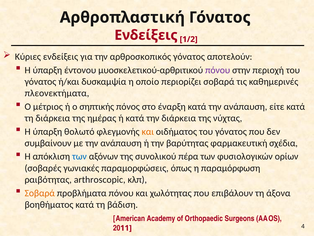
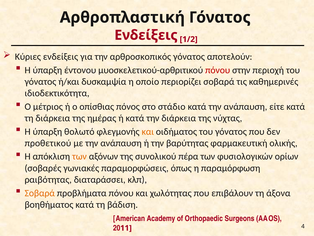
πόνου at (218, 70) colour: purple -> red
πλεονεκτήματα: πλεονεκτήματα -> ιδιοδεκτικότητα
σηπτικής: σηπτικής -> οπίσθιας
έναρξη: έναρξη -> στάδιο
συμβαίνουν: συμβαίνουν -> προθετικού
σχέδια: σχέδια -> ολικής
των at (79, 156) colour: blue -> orange
arthroscopic: arthroscopic -> διαταράσσει
